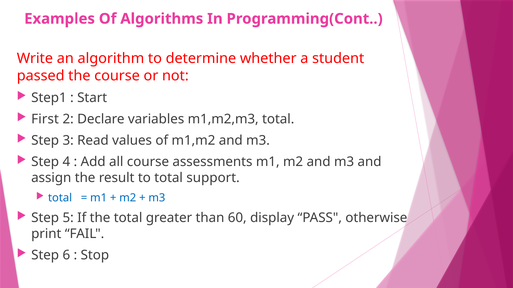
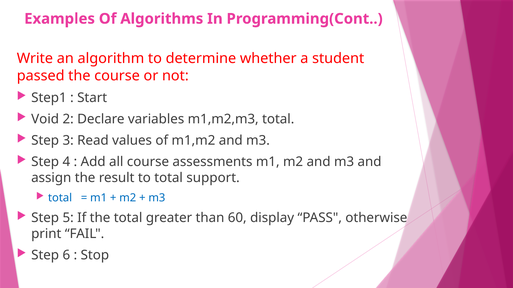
First: First -> Void
